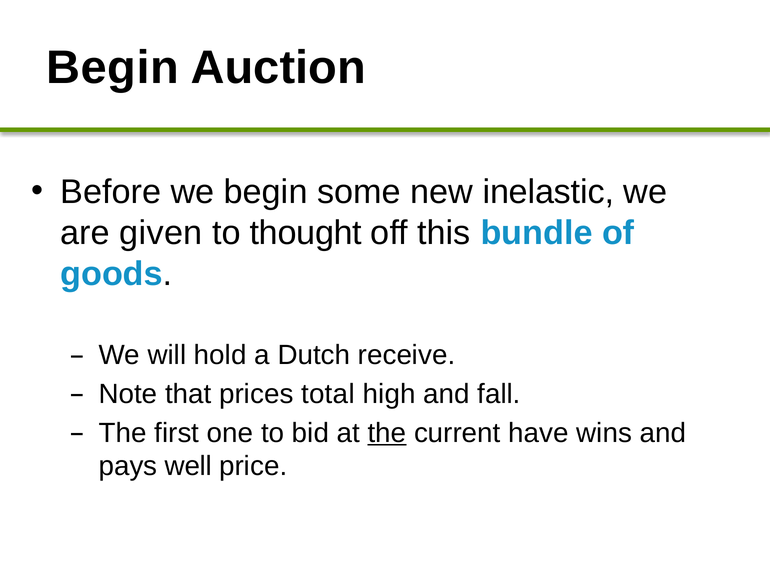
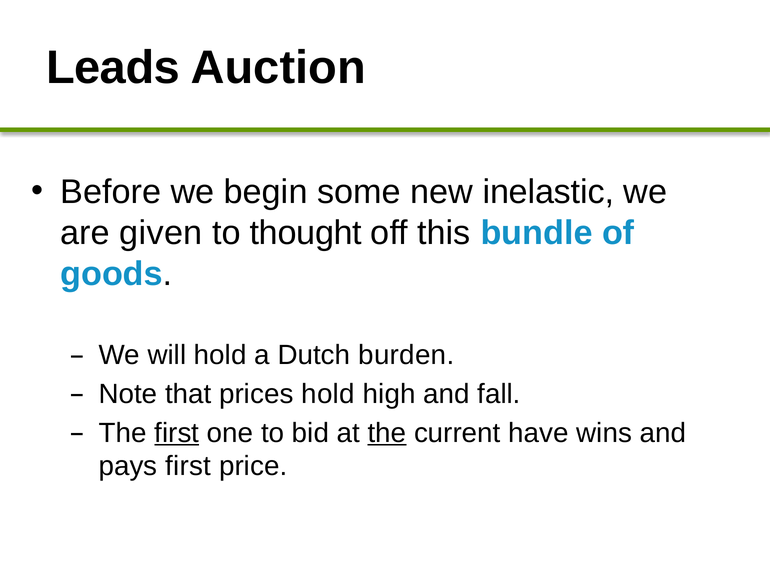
Begin at (113, 68): Begin -> Leads
receive: receive -> burden
prices total: total -> hold
first at (177, 433) underline: none -> present
pays well: well -> first
